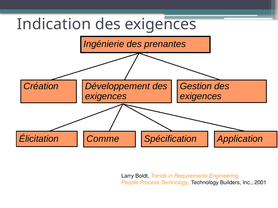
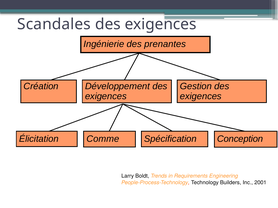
Indication: Indication -> Scandales
Application: Application -> Conception
